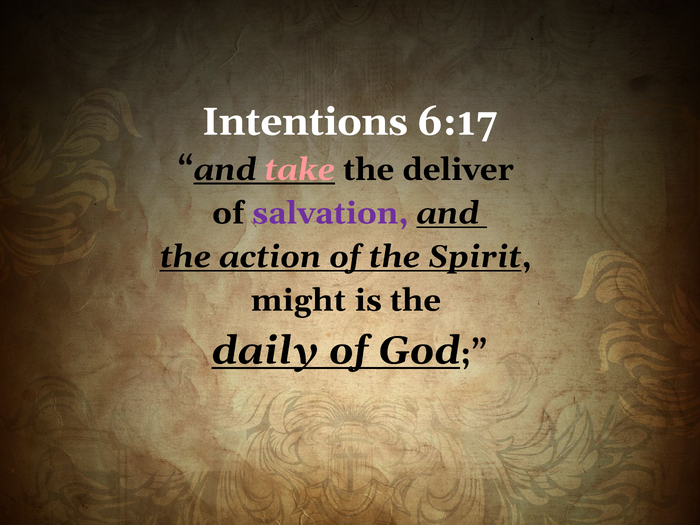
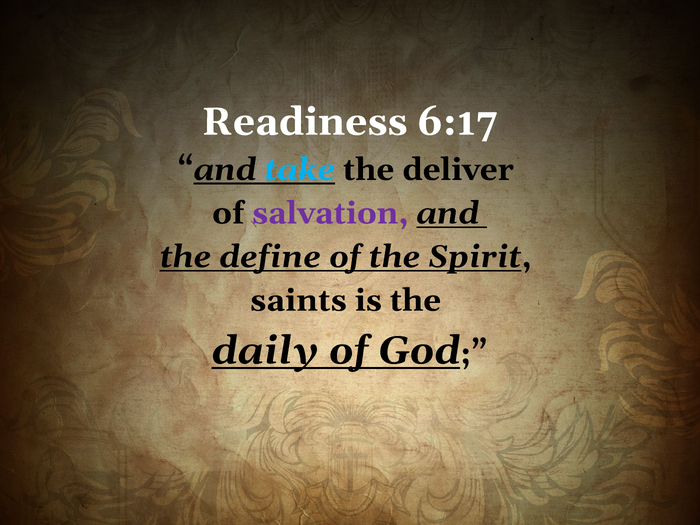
Intentions: Intentions -> Readiness
take colour: pink -> light blue
action: action -> define
might: might -> saints
